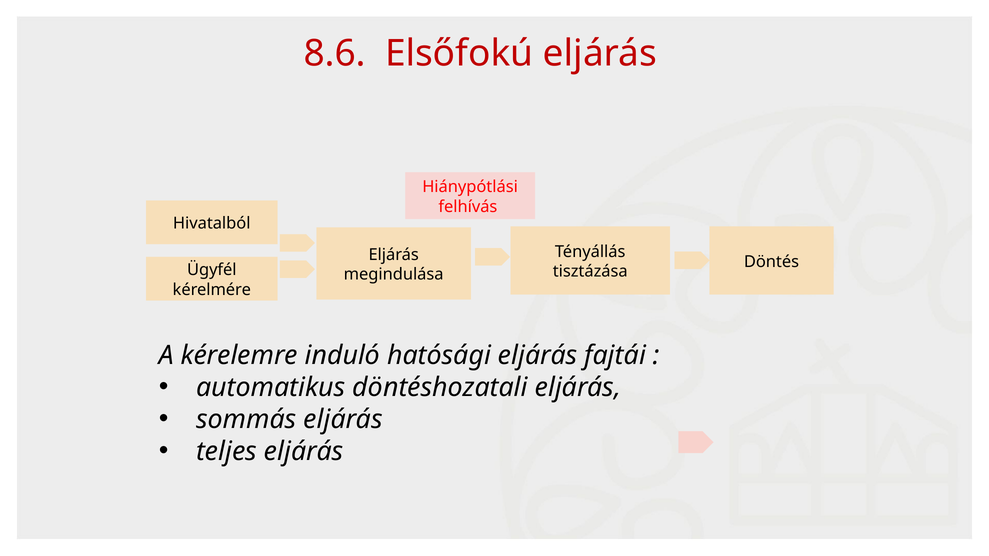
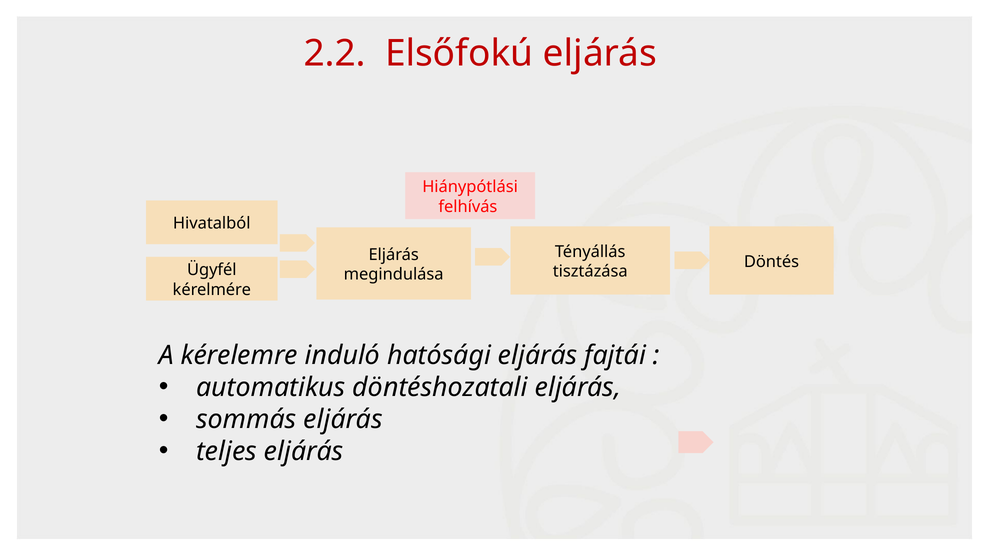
8.6: 8.6 -> 2.2
